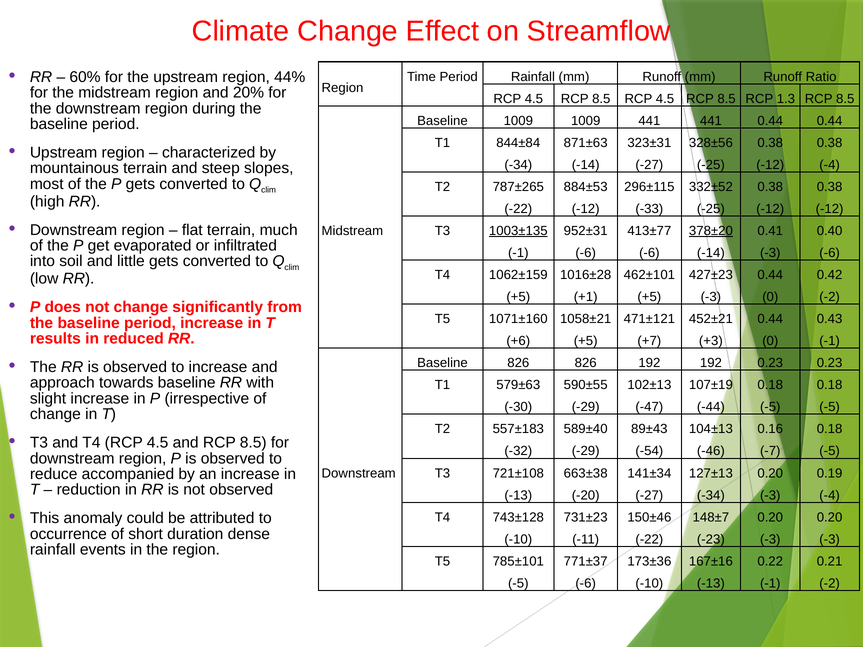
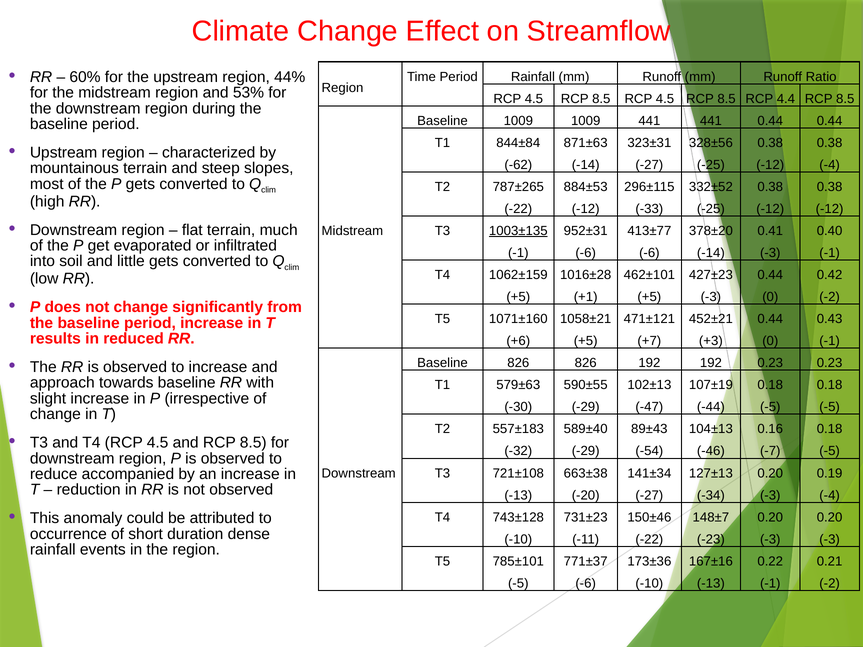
20%: 20% -> 53%
1.3: 1.3 -> 4.4
-34 at (518, 165): -34 -> -62
378±20 underline: present -> none
-6 at (830, 253): -6 -> -1
